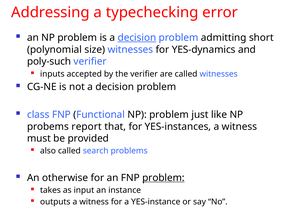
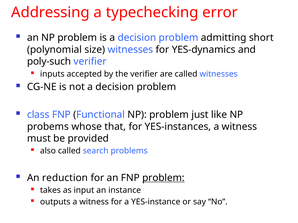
decision at (137, 38) underline: present -> none
report: report -> whose
otherwise: otherwise -> reduction
